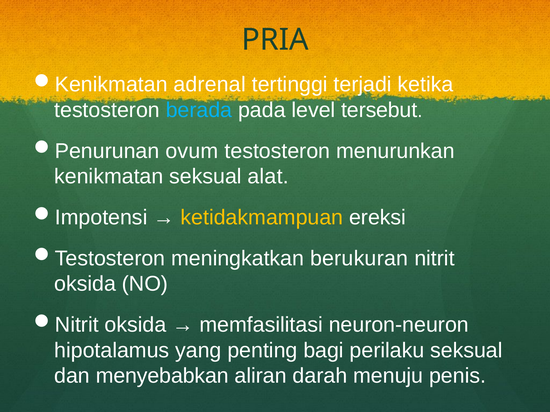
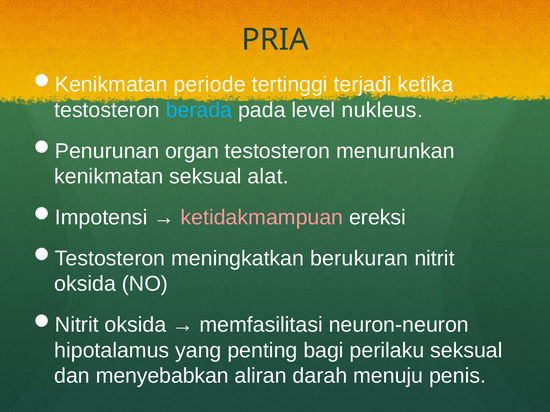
adrenal: adrenal -> periode
tersebut: tersebut -> nukleus
ovum: ovum -> organ
ketidakmampuan colour: yellow -> pink
